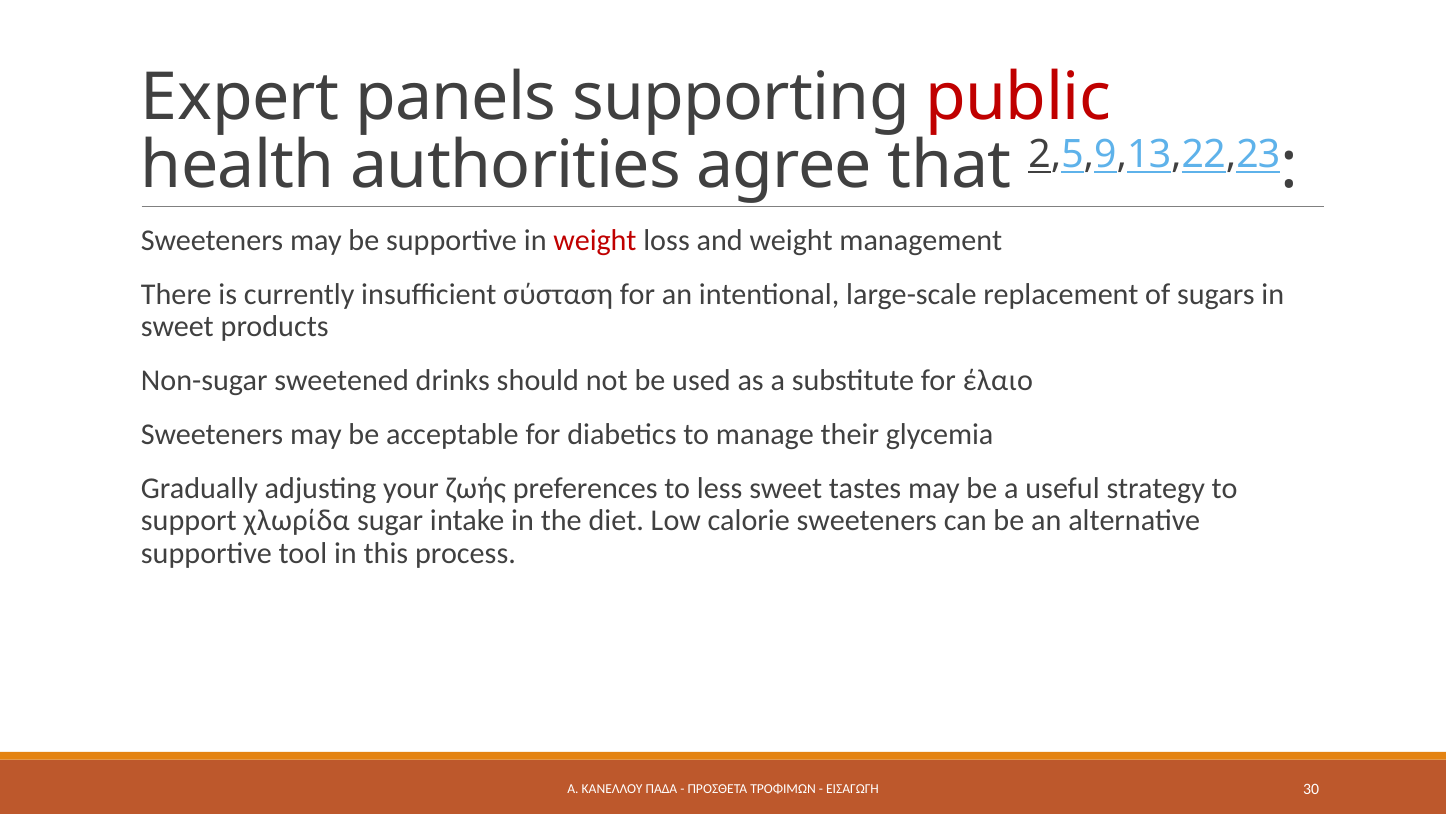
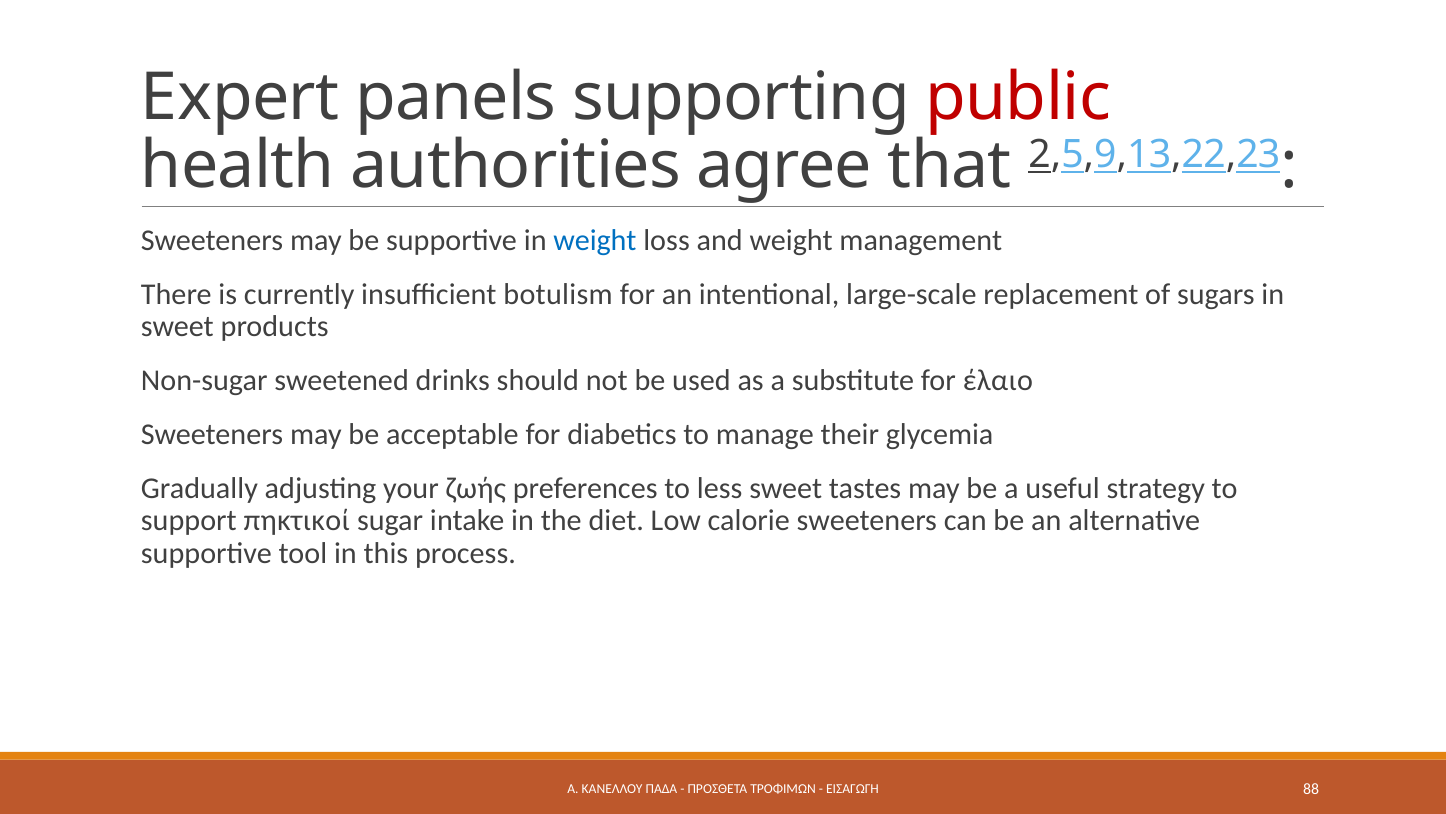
weight at (595, 240) colour: red -> blue
σύσταση: σύσταση -> botulism
χλωρίδα: χλωρίδα -> πηκτικοί
30: 30 -> 88
